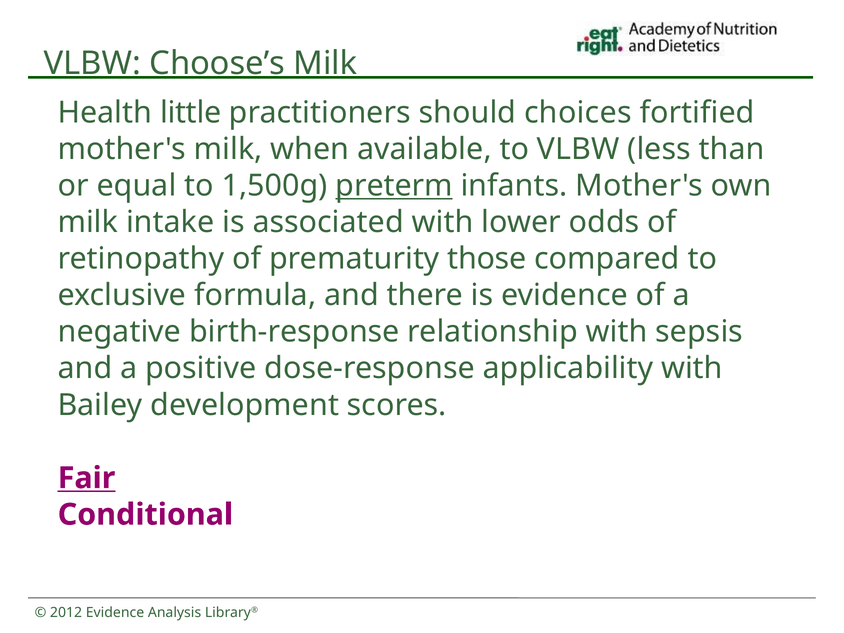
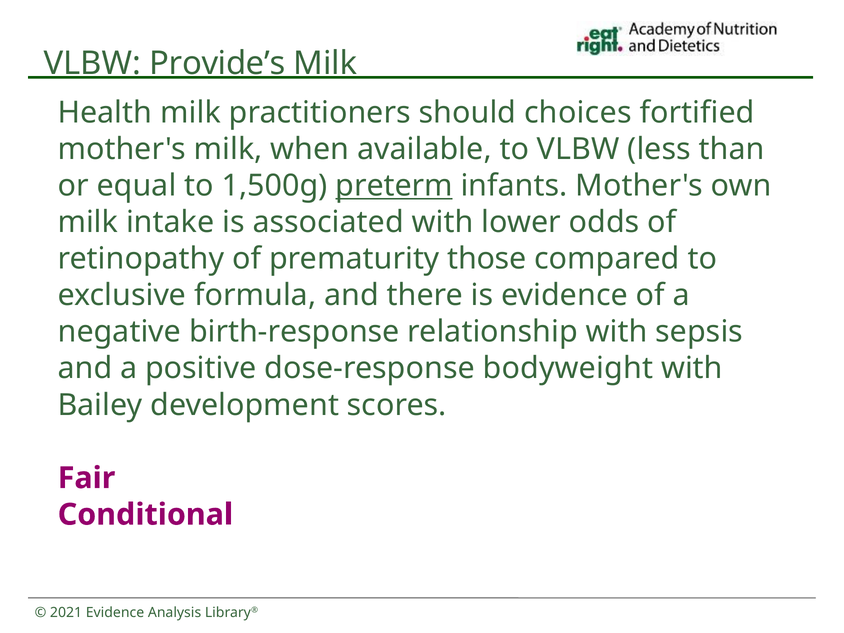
Choose’s: Choose’s -> Provide’s
Health little: little -> milk
applicability: applicability -> bodyweight
Fair underline: present -> none
2012: 2012 -> 2021
